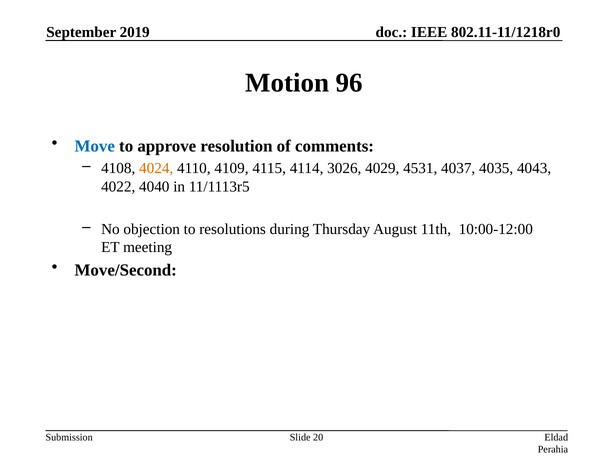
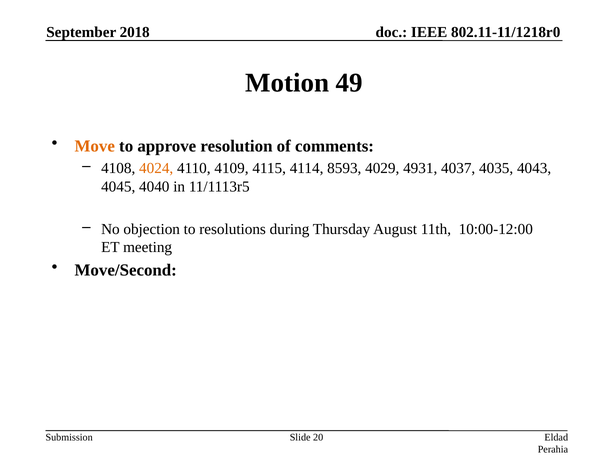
2019: 2019 -> 2018
96: 96 -> 49
Move colour: blue -> orange
3026: 3026 -> 8593
4531: 4531 -> 4931
4022: 4022 -> 4045
